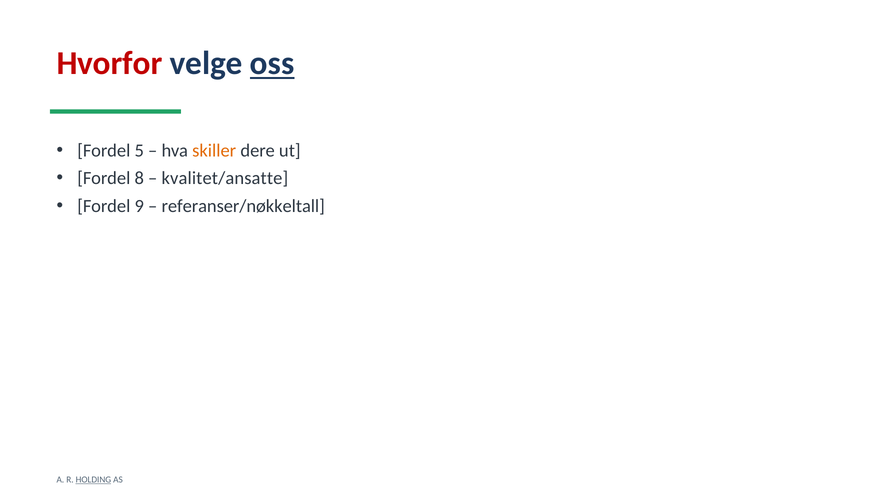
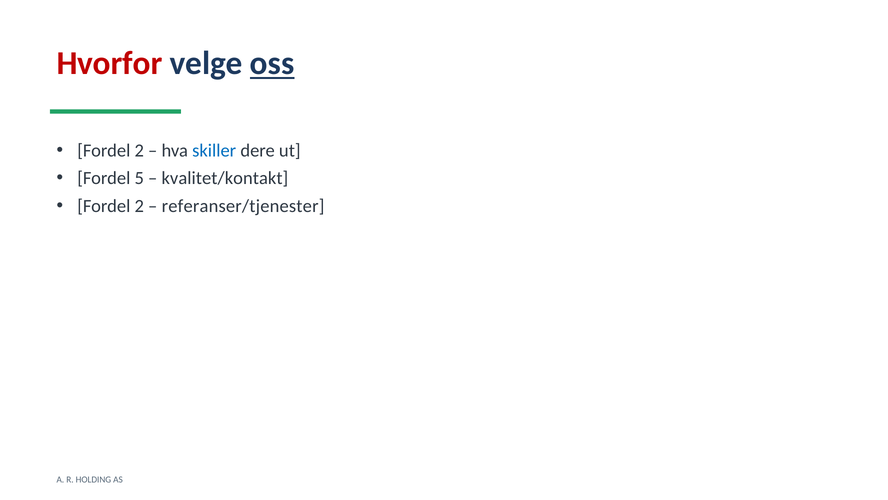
5 at (139, 150): 5 -> 2
skiller colour: orange -> blue
8: 8 -> 5
kvalitet/ansatte: kvalitet/ansatte -> kvalitet/kontakt
9 at (139, 206): 9 -> 2
referanser/nøkkeltall: referanser/nøkkeltall -> referanser/tjenester
HOLDING underline: present -> none
